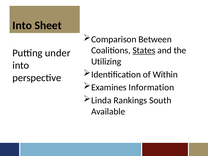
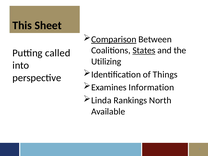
Into at (22, 25): Into -> This
Comparison underline: none -> present
under: under -> called
Within: Within -> Things
South: South -> North
